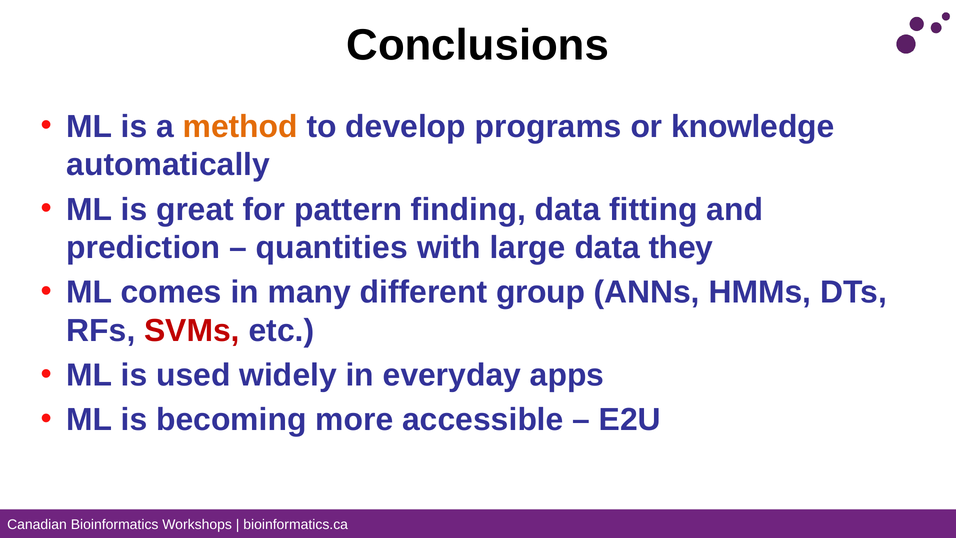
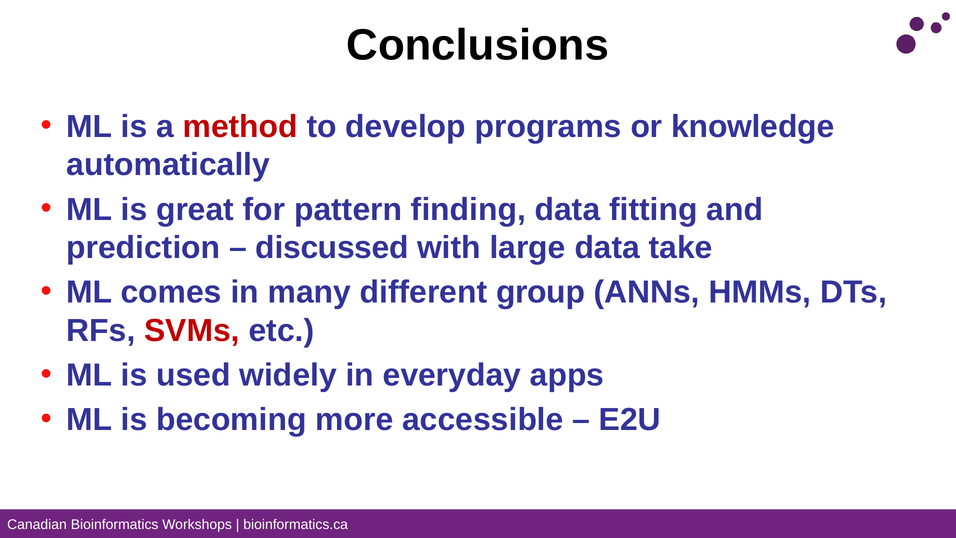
method colour: orange -> red
quantities: quantities -> discussed
they: they -> take
